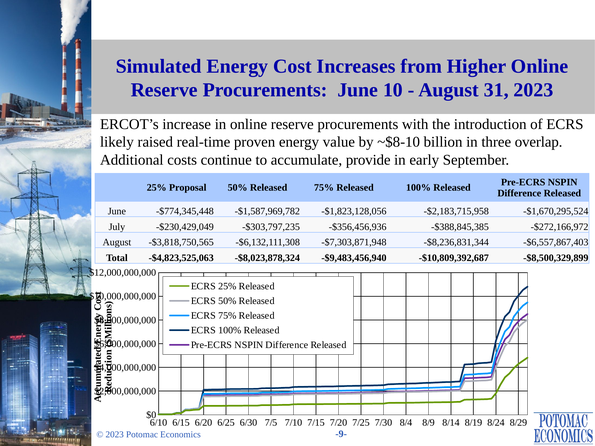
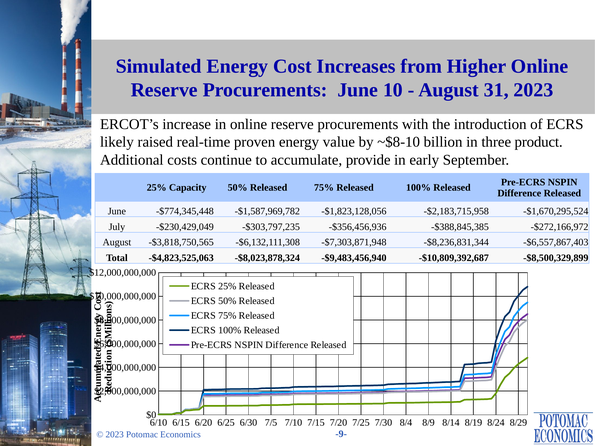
overlap: overlap -> product
Proposal: Proposal -> Capacity
